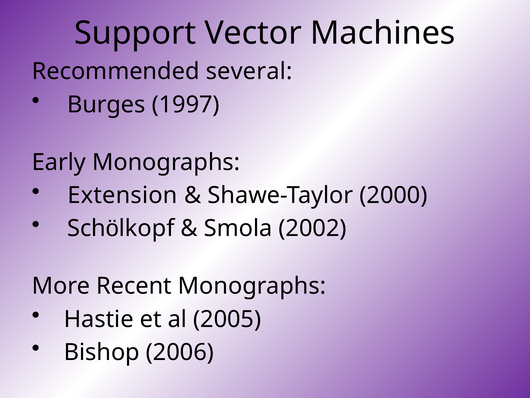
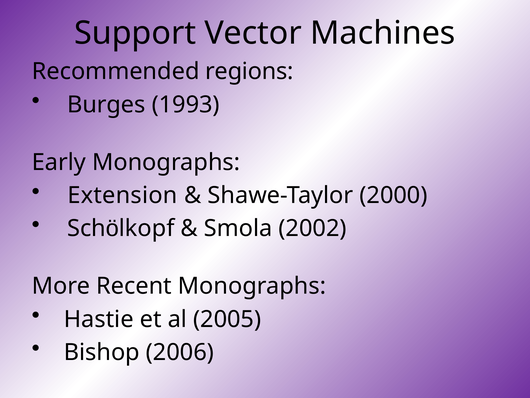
several: several -> regions
1997: 1997 -> 1993
